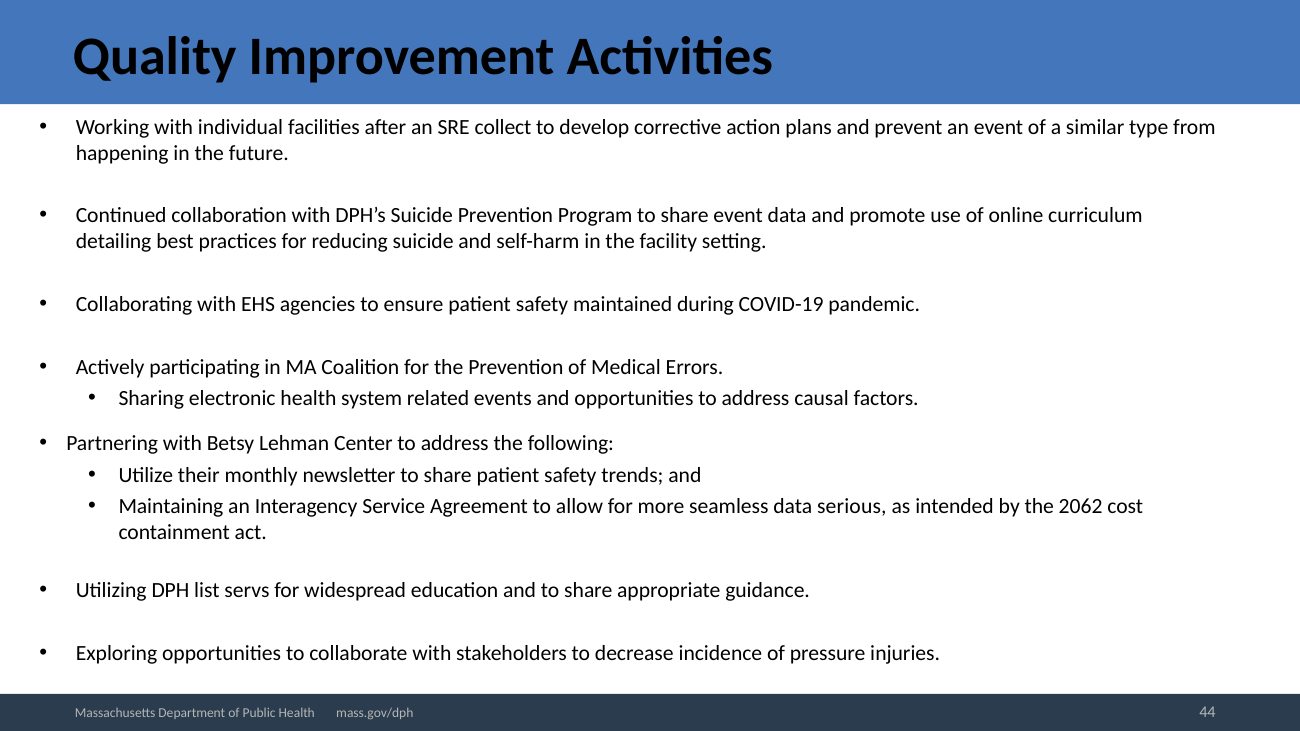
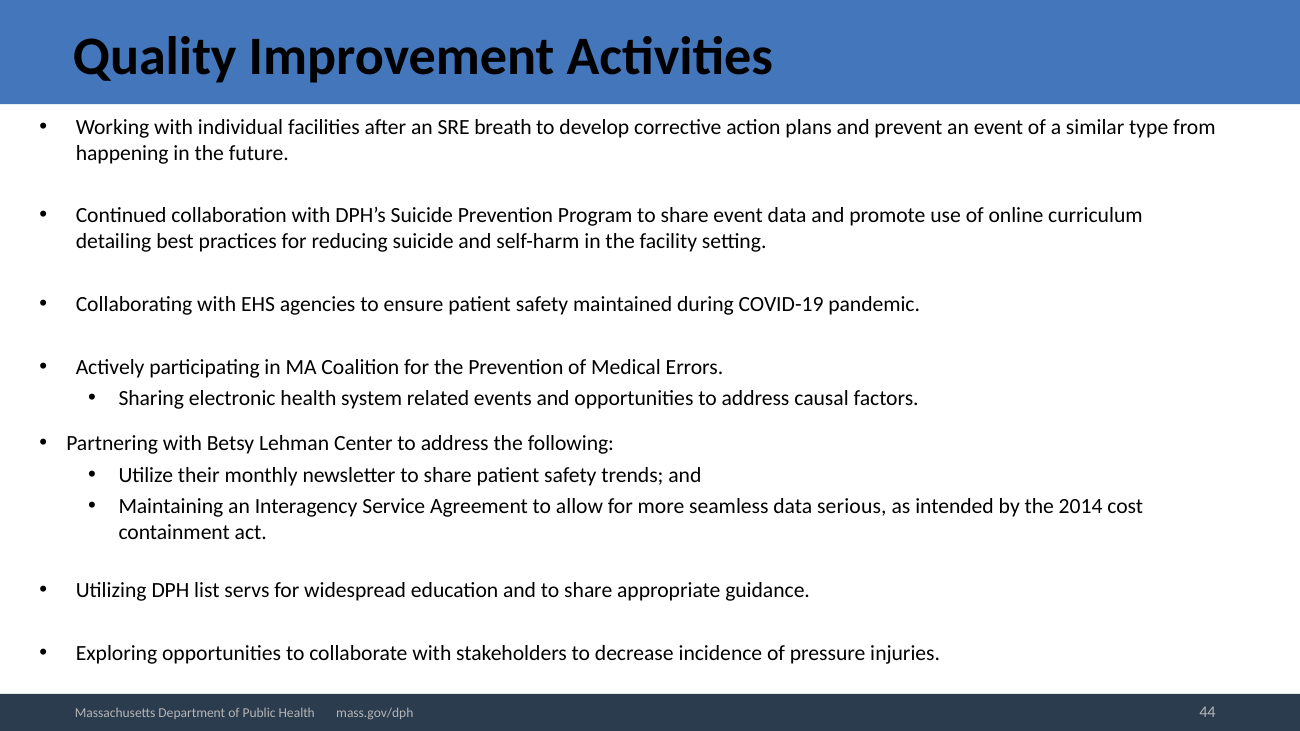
collect: collect -> breath
2062: 2062 -> 2014
